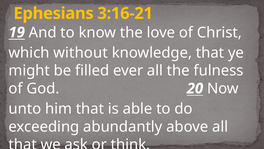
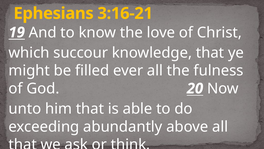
without: without -> succour
